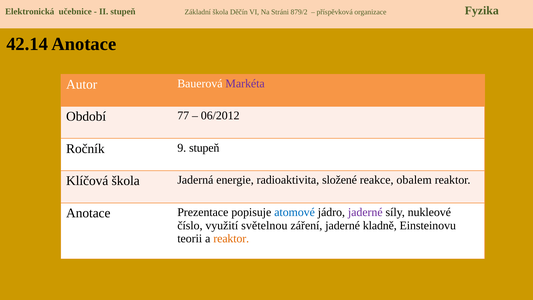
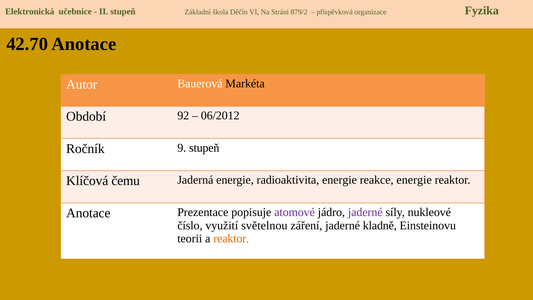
42.14: 42.14 -> 42.70
Markéta colour: purple -> black
77: 77 -> 92
Klíčová škola: škola -> čemu
radioaktivita složené: složené -> energie
reakce obalem: obalem -> energie
atomové colour: blue -> purple
